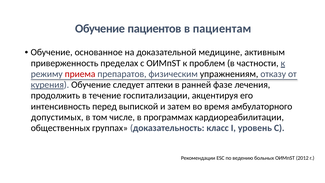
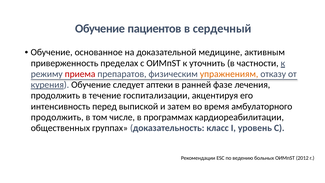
пациентам: пациентам -> сердечный
проблем: проблем -> уточнить
упражнениям colour: black -> orange
допустимых at (57, 117): допустимых -> продолжить
